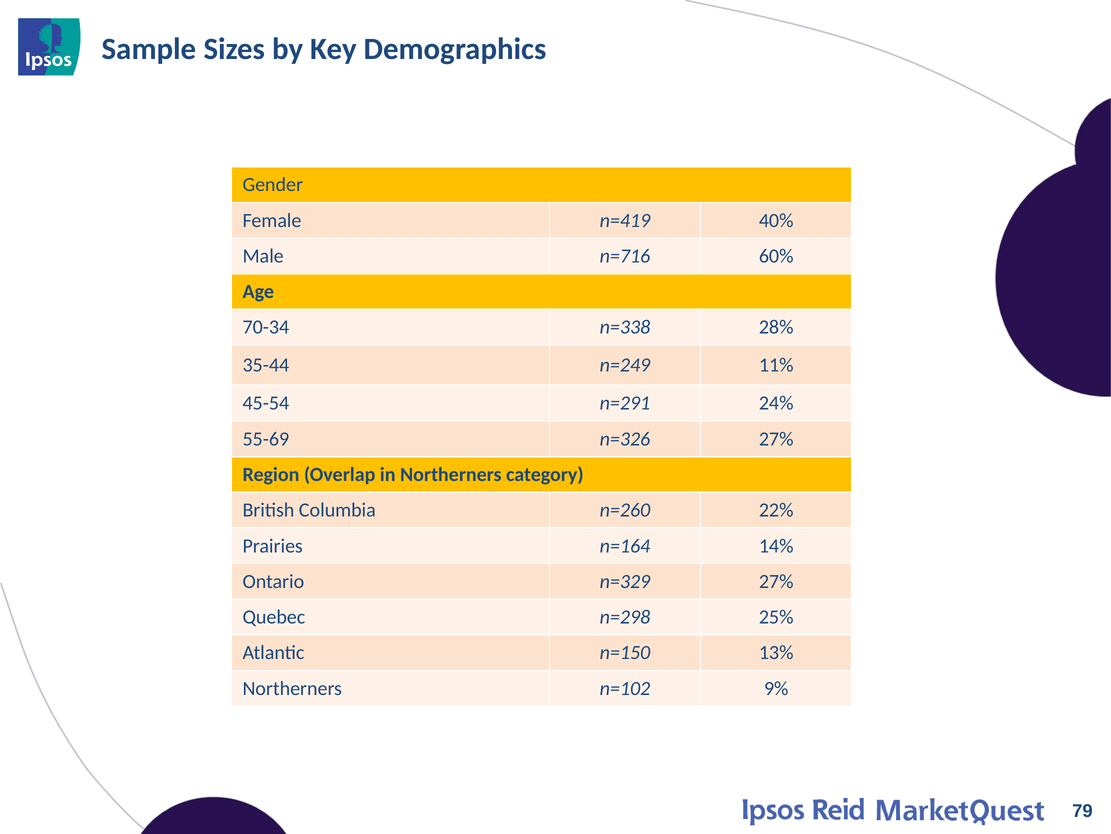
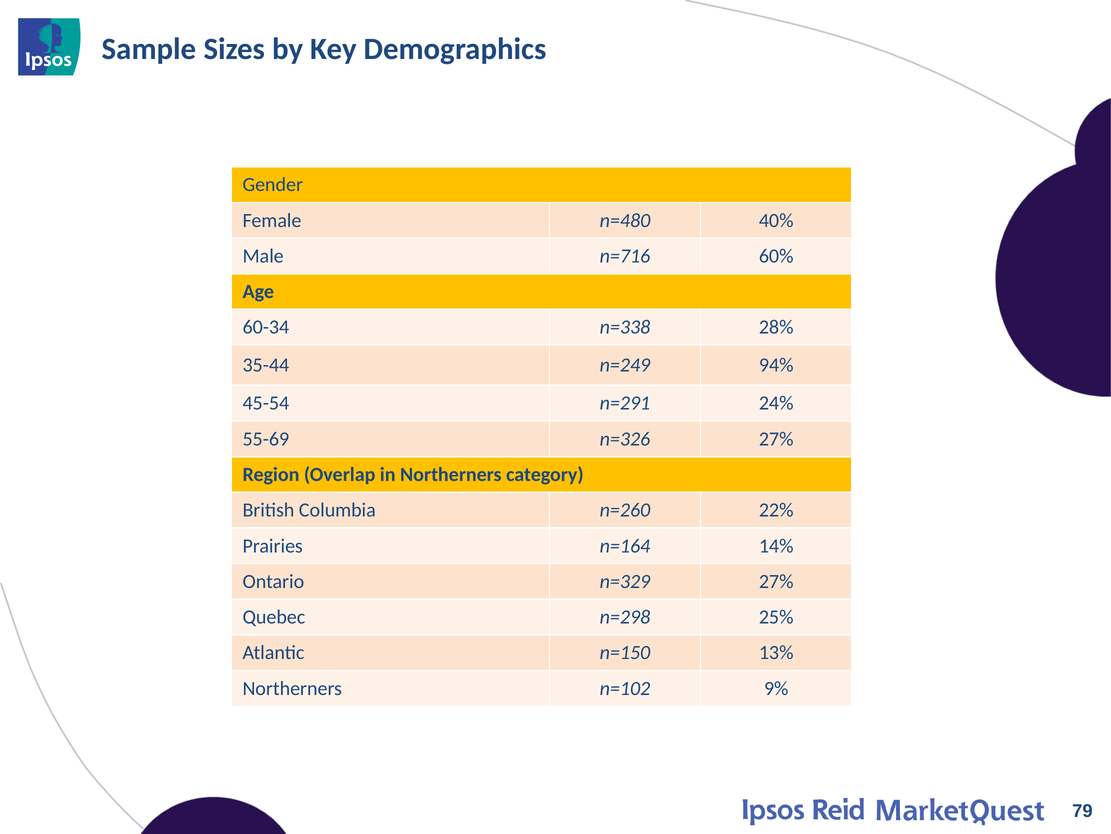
n=419: n=419 -> n=480
70-34: 70-34 -> 60-34
11%: 11% -> 94%
